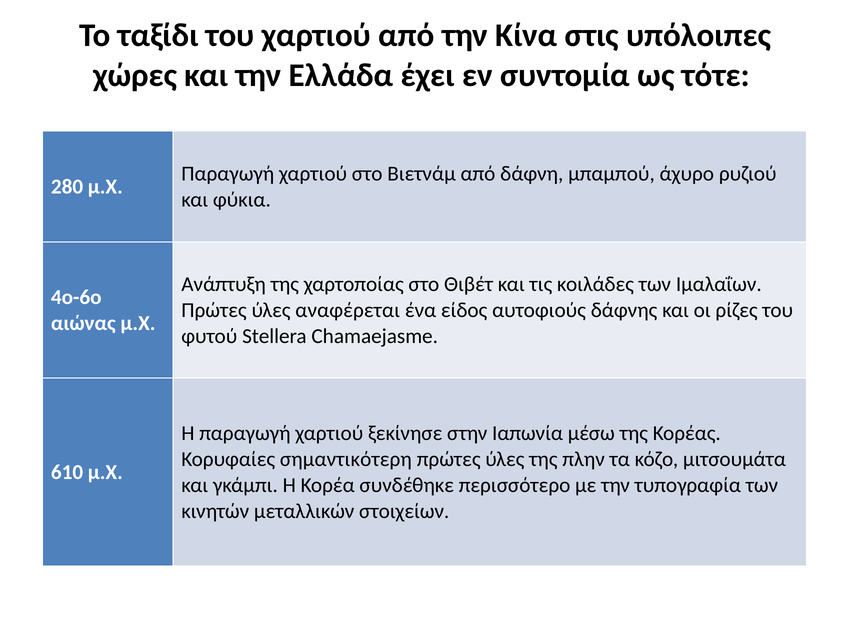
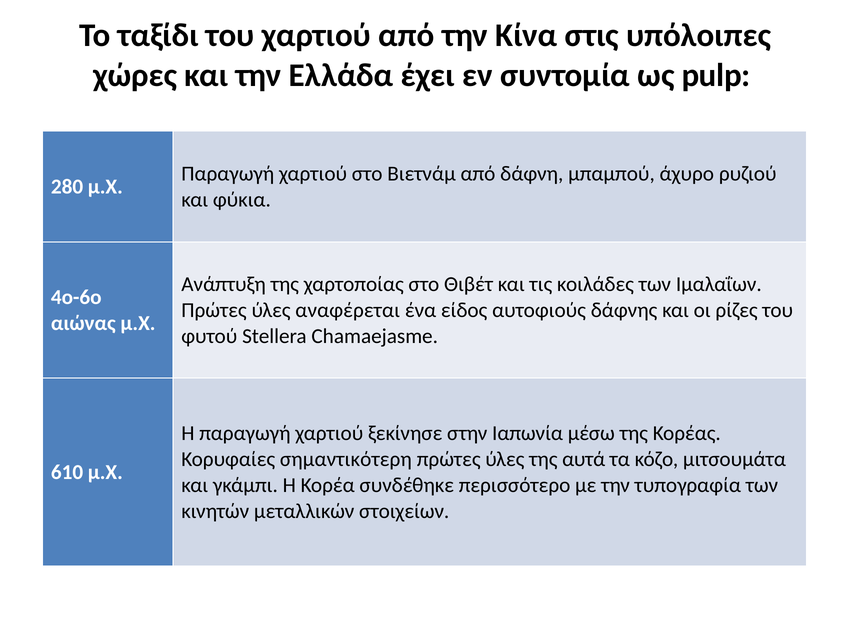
τότε: τότε -> pulp
πλην: πλην -> αυτά
